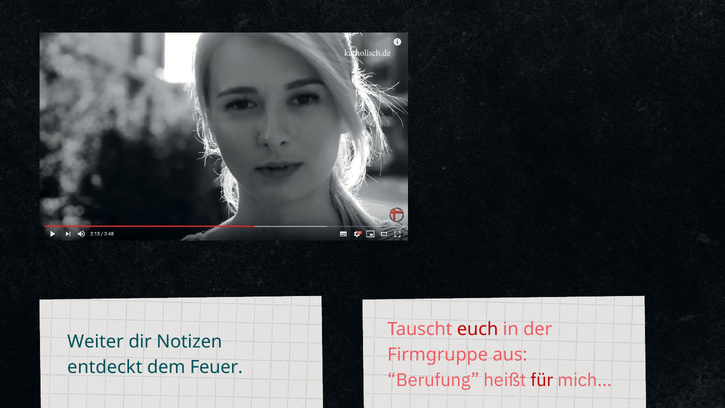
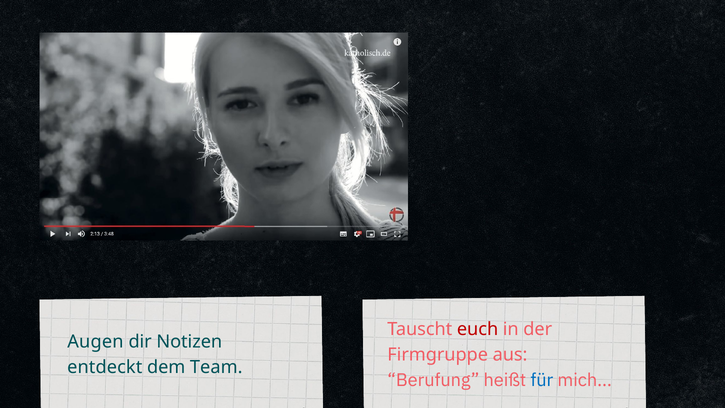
Weiter: Weiter -> Augen
Feuer: Feuer -> Team
für colour: red -> blue
